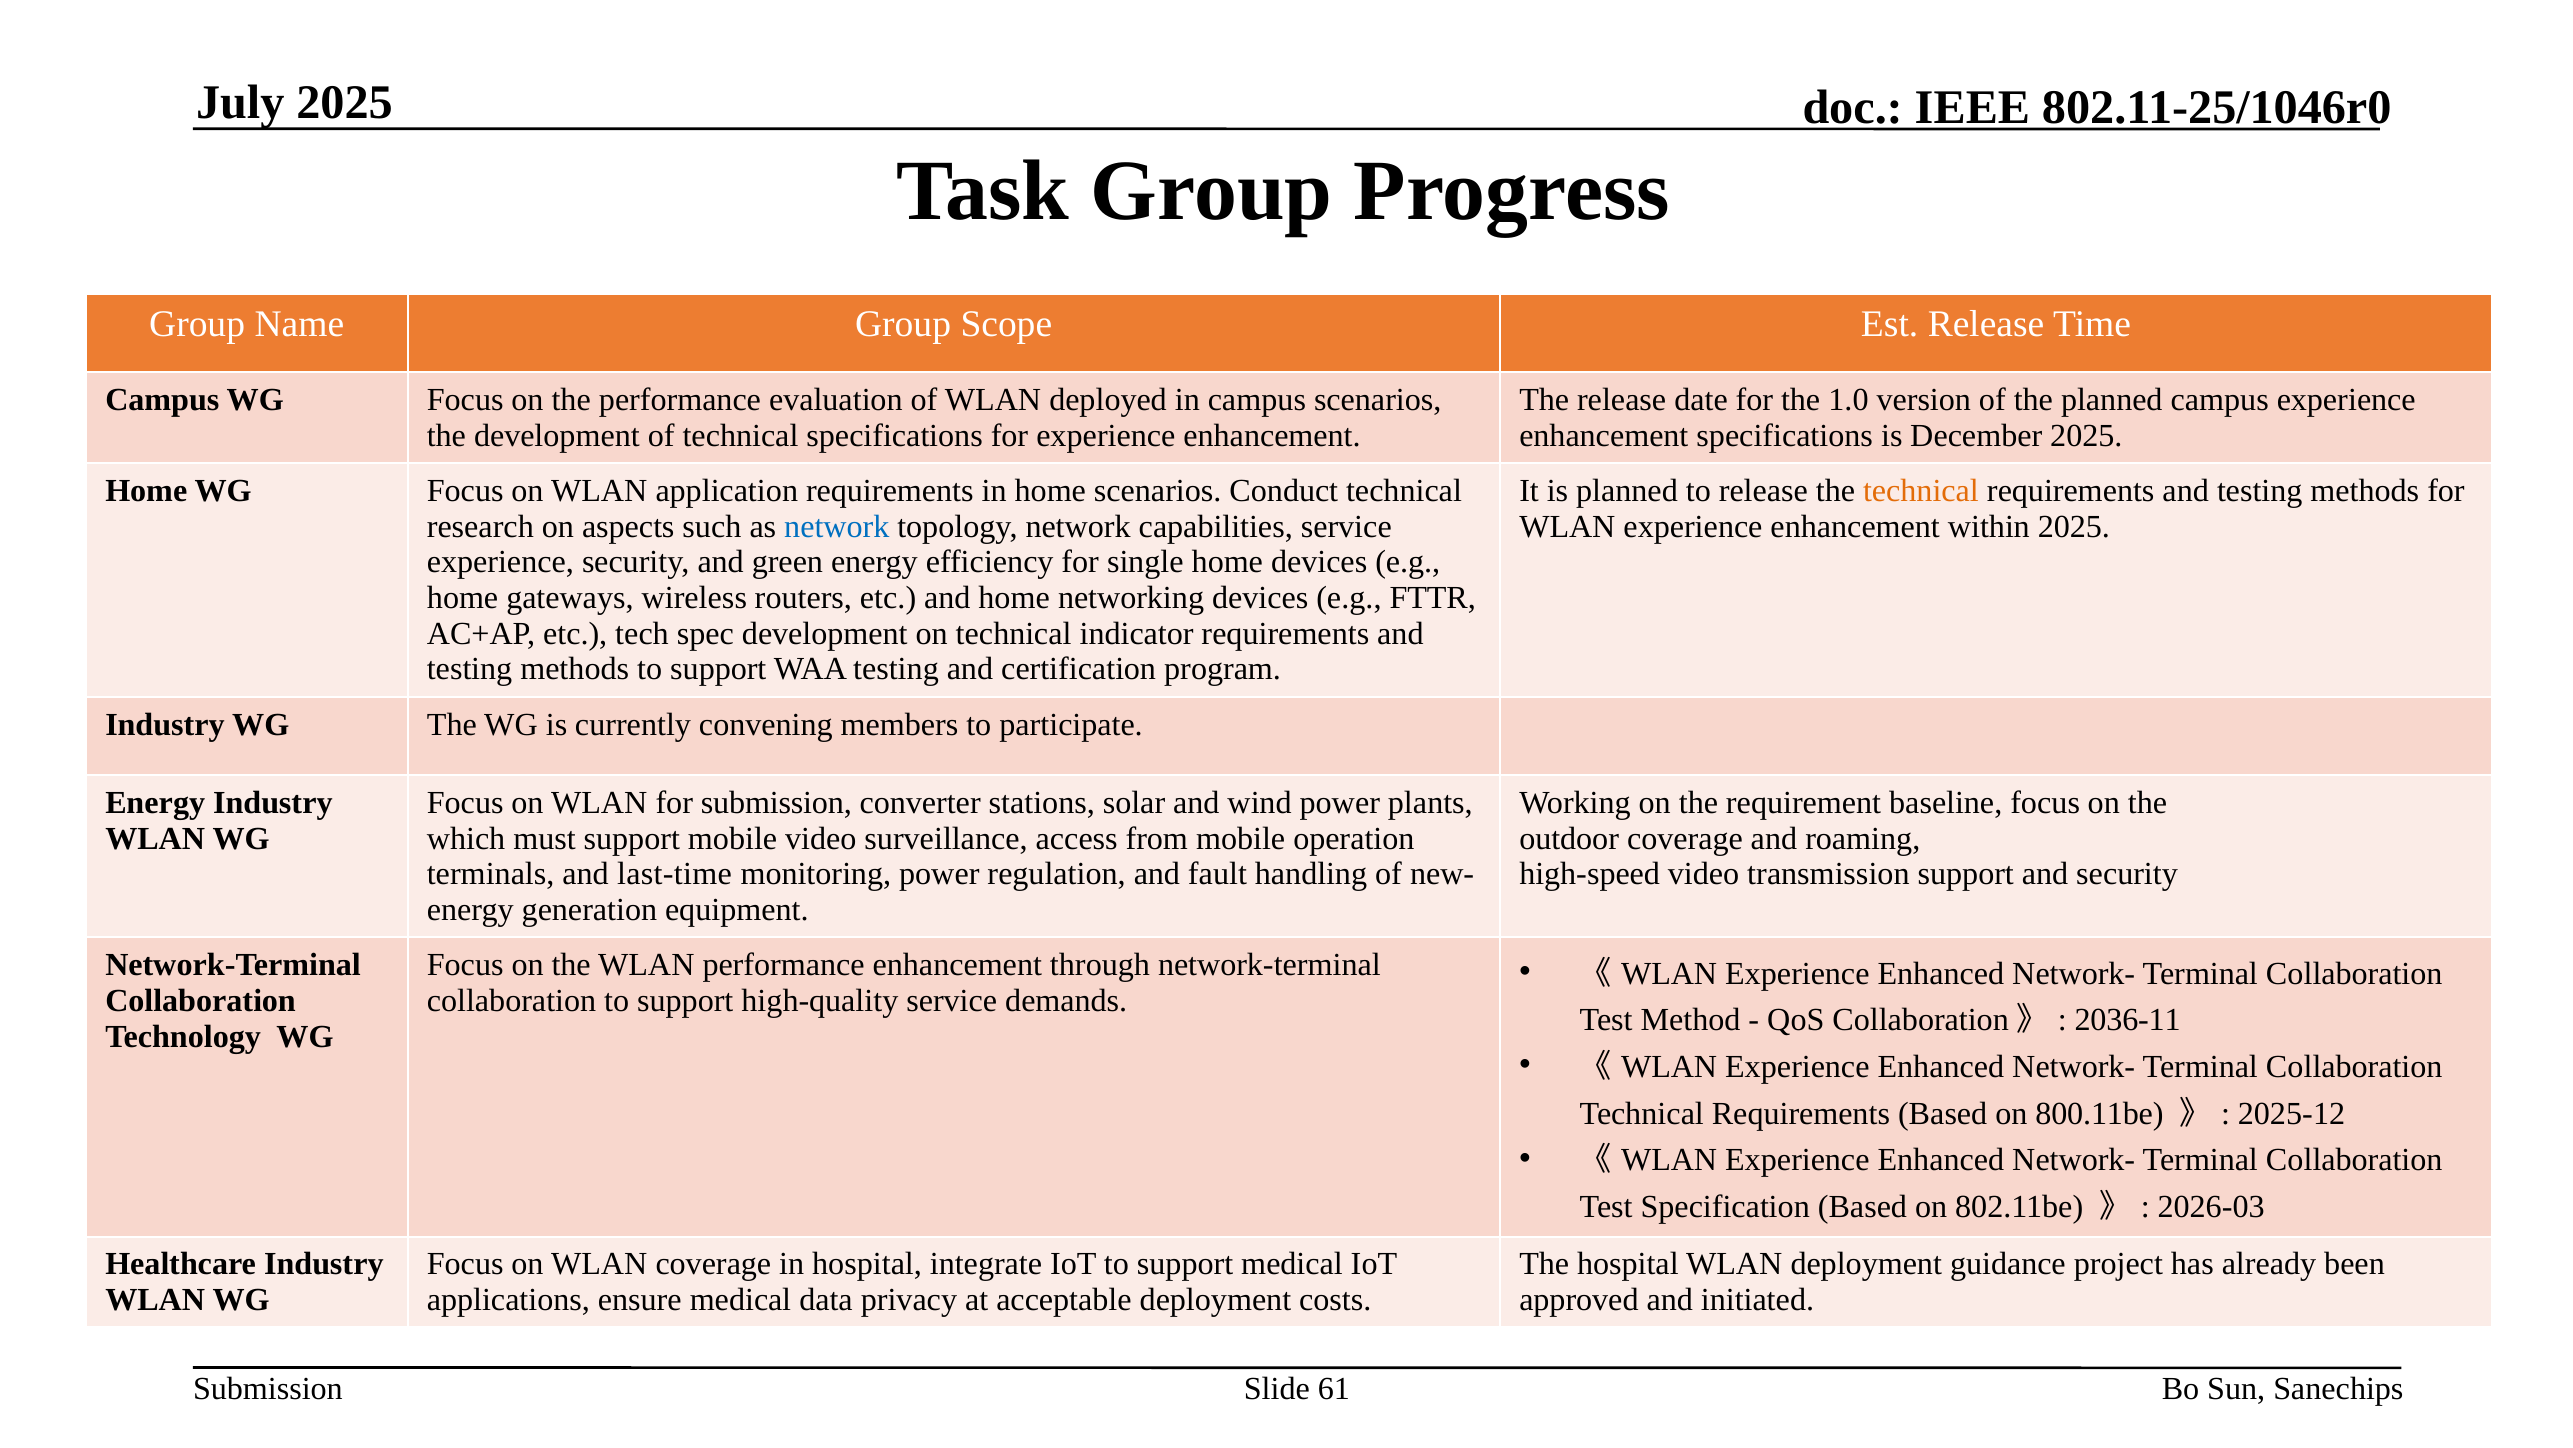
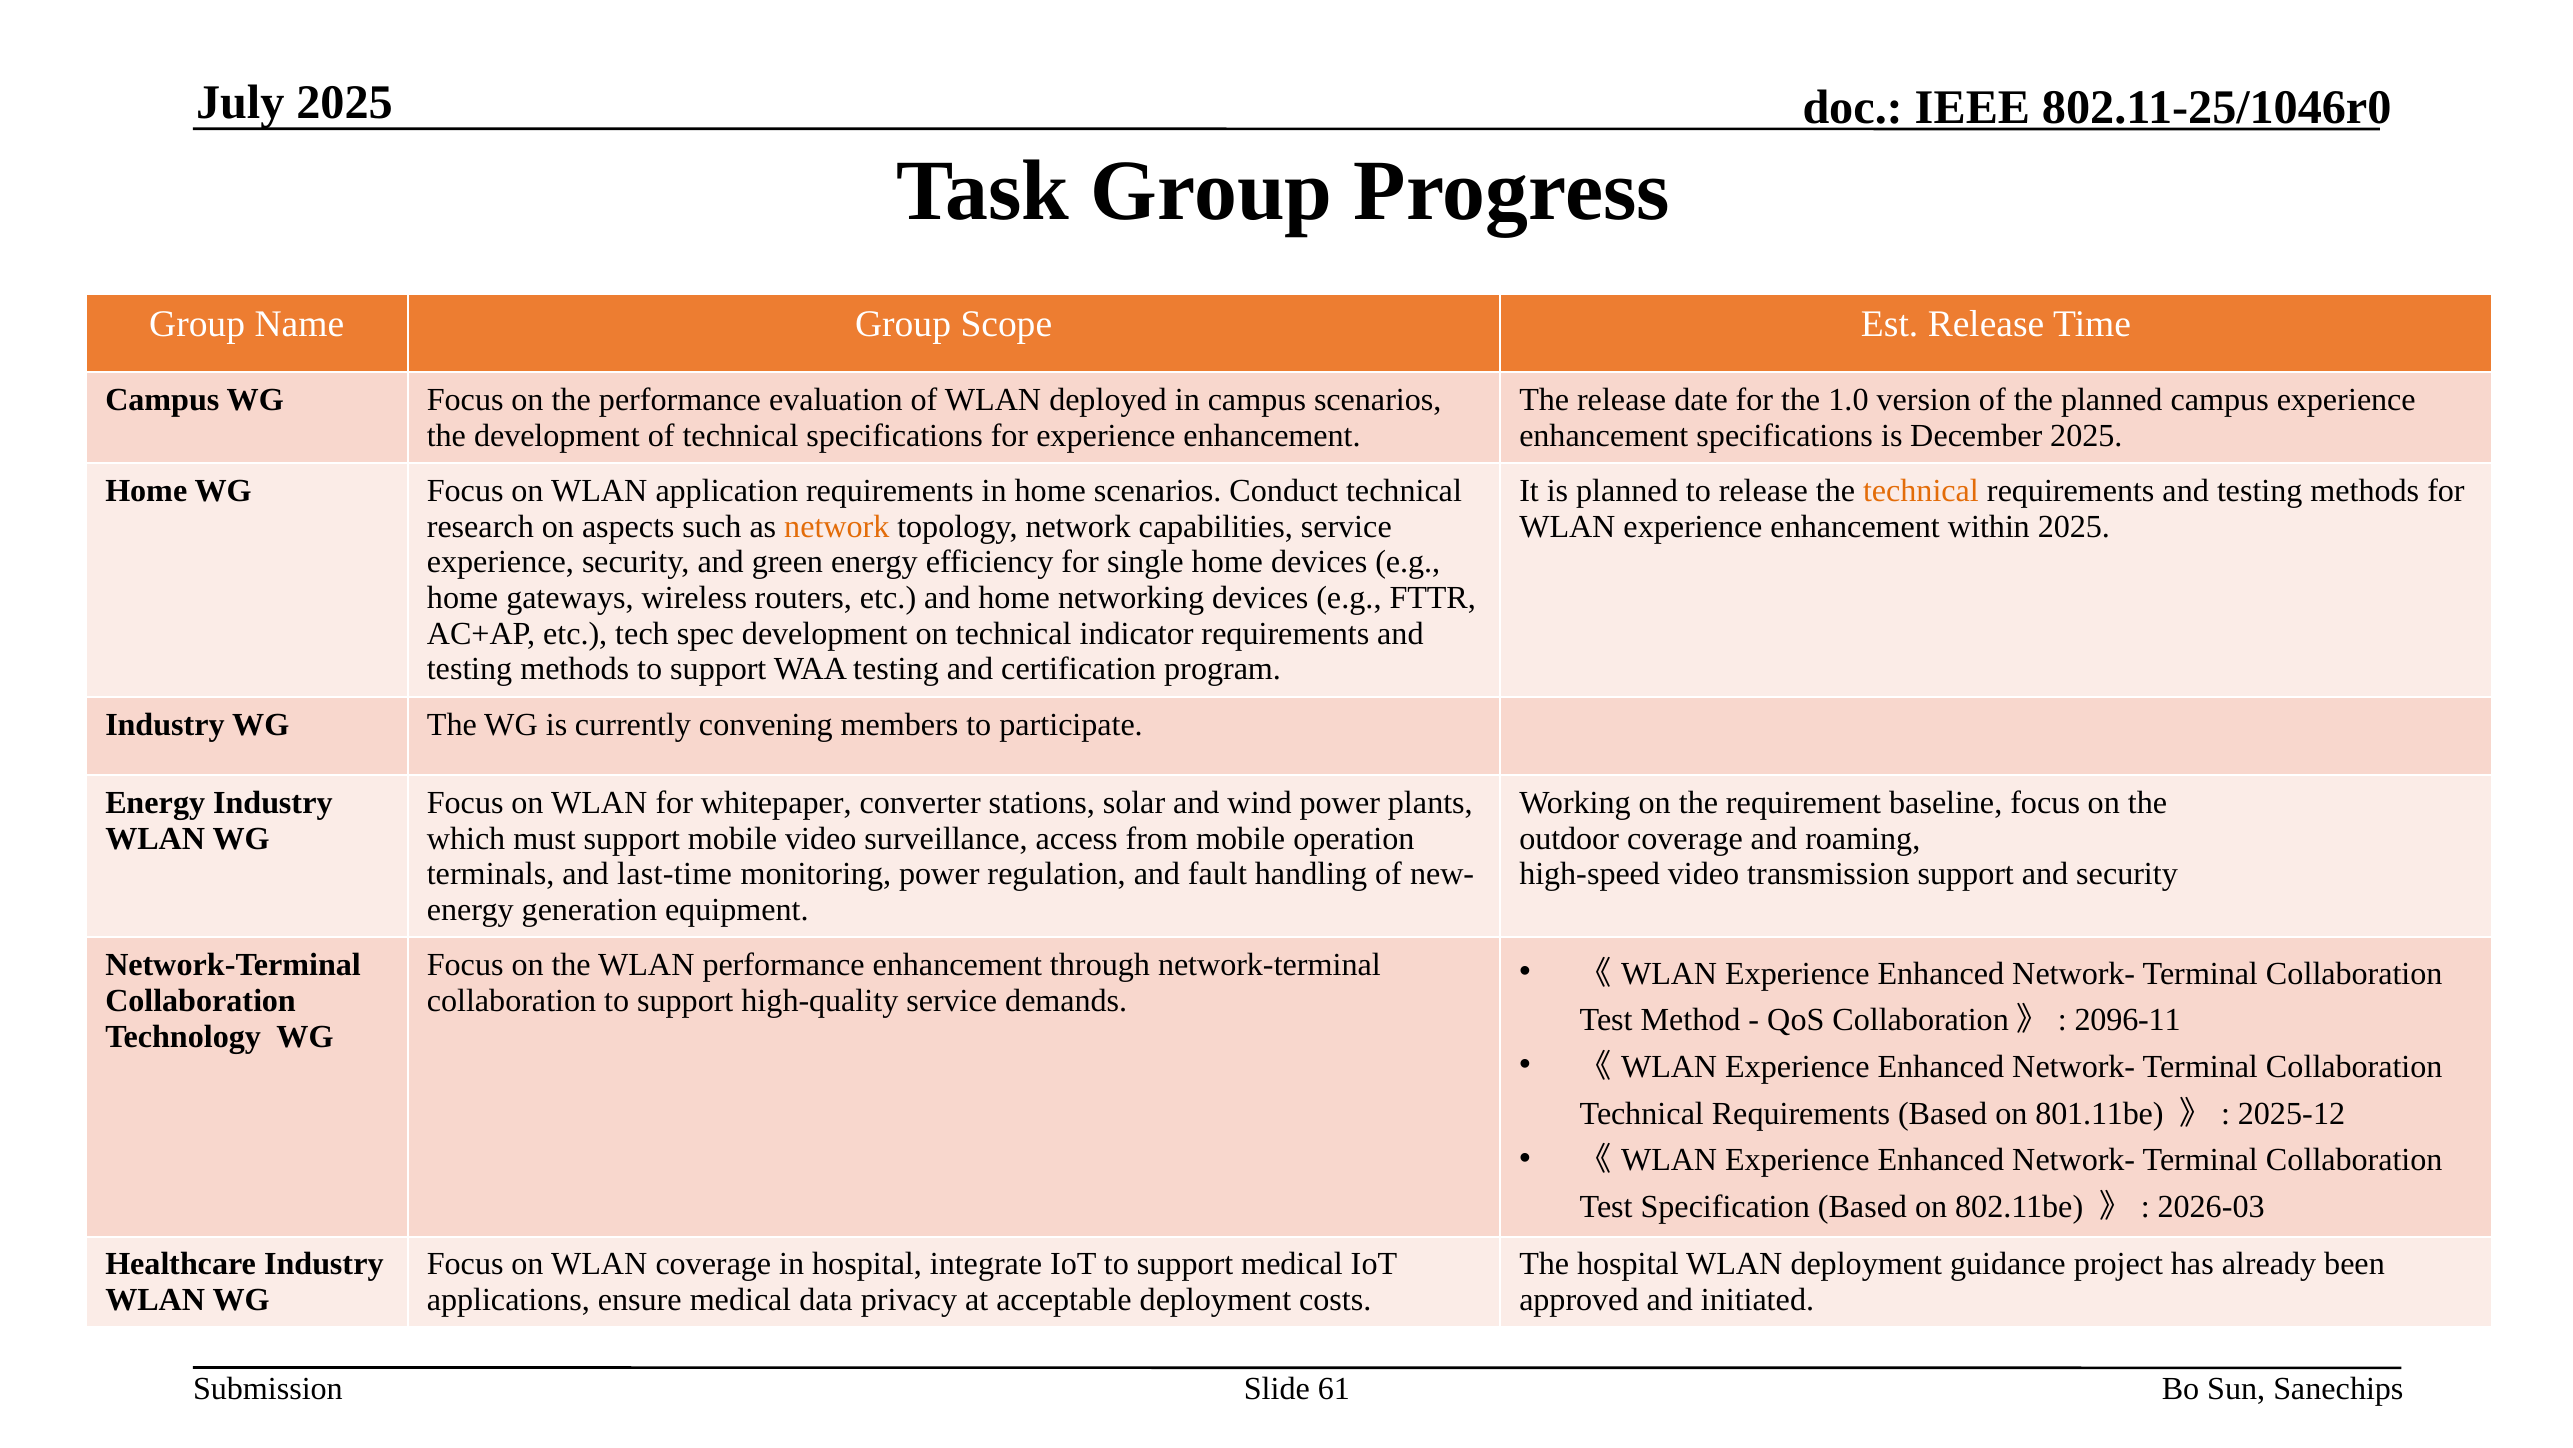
network at (837, 526) colour: blue -> orange
for submission: submission -> whitepaper
2036-11: 2036-11 -> 2096-11
800.11be: 800.11be -> 801.11be
